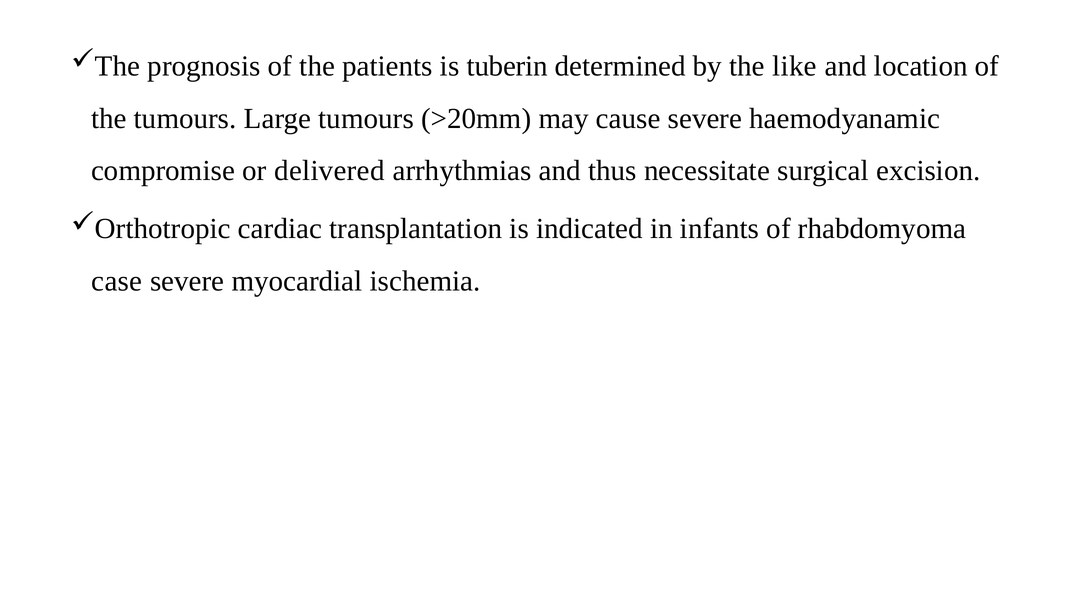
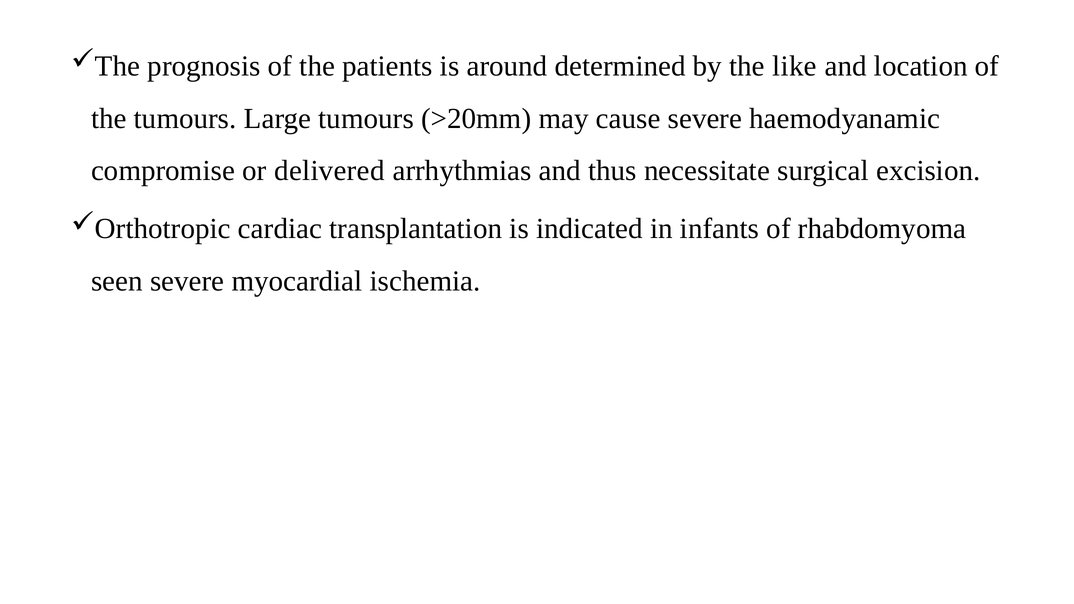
tuberin: tuberin -> around
case: case -> seen
